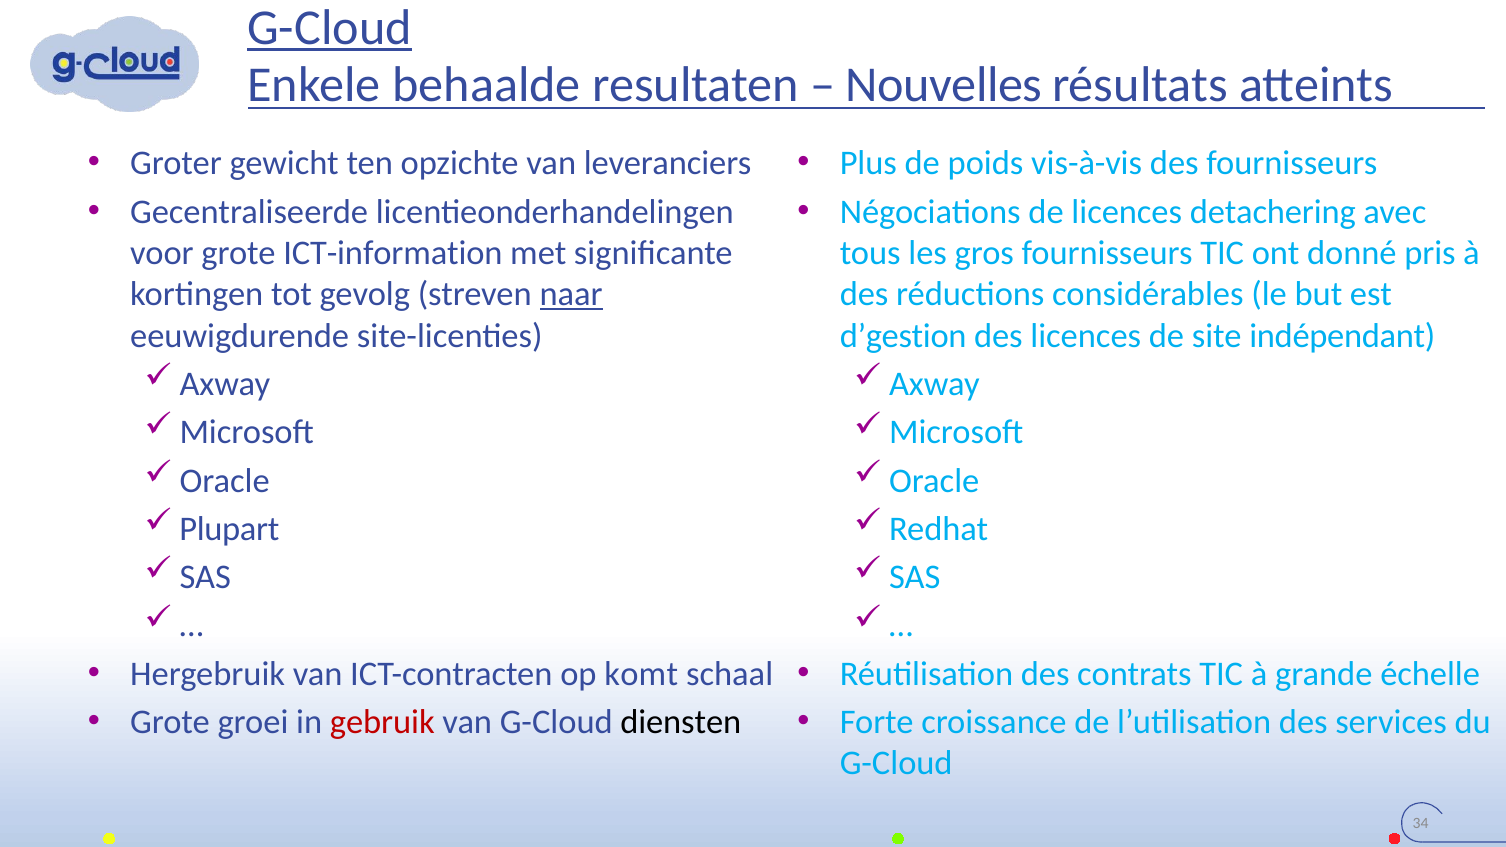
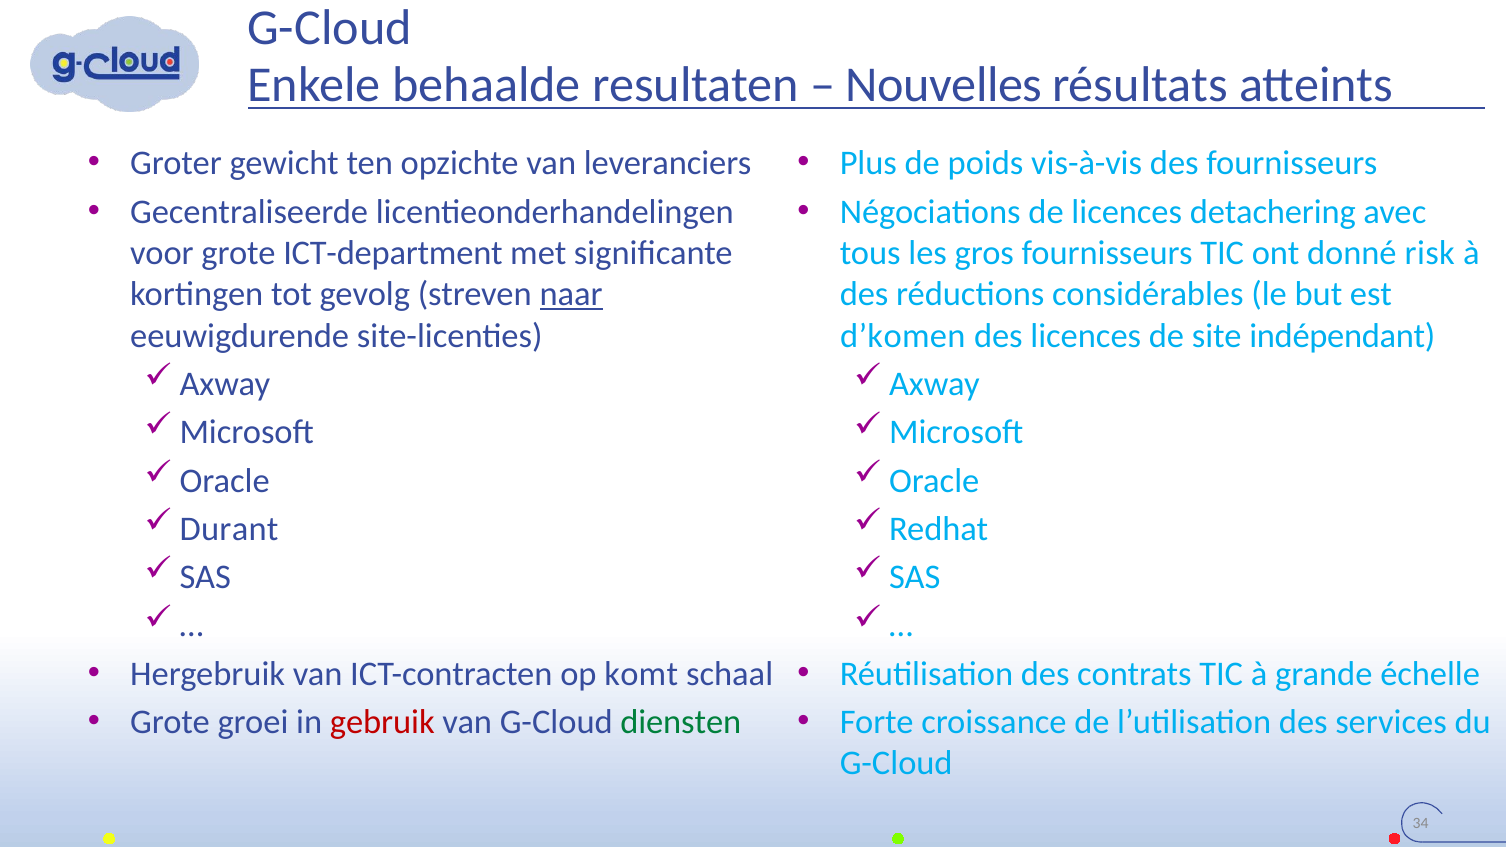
G-Cloud at (330, 28) underline: present -> none
ICT-information: ICT-information -> ICT-department
pris: pris -> risk
d’gestion: d’gestion -> d’komen
Plupart: Plupart -> Durant
diensten colour: black -> green
